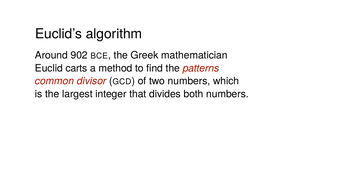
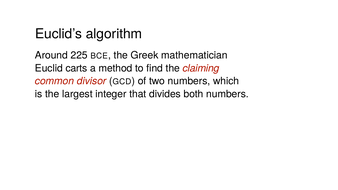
902: 902 -> 225
patterns: patterns -> claiming
